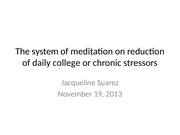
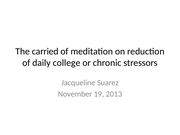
system: system -> carried
